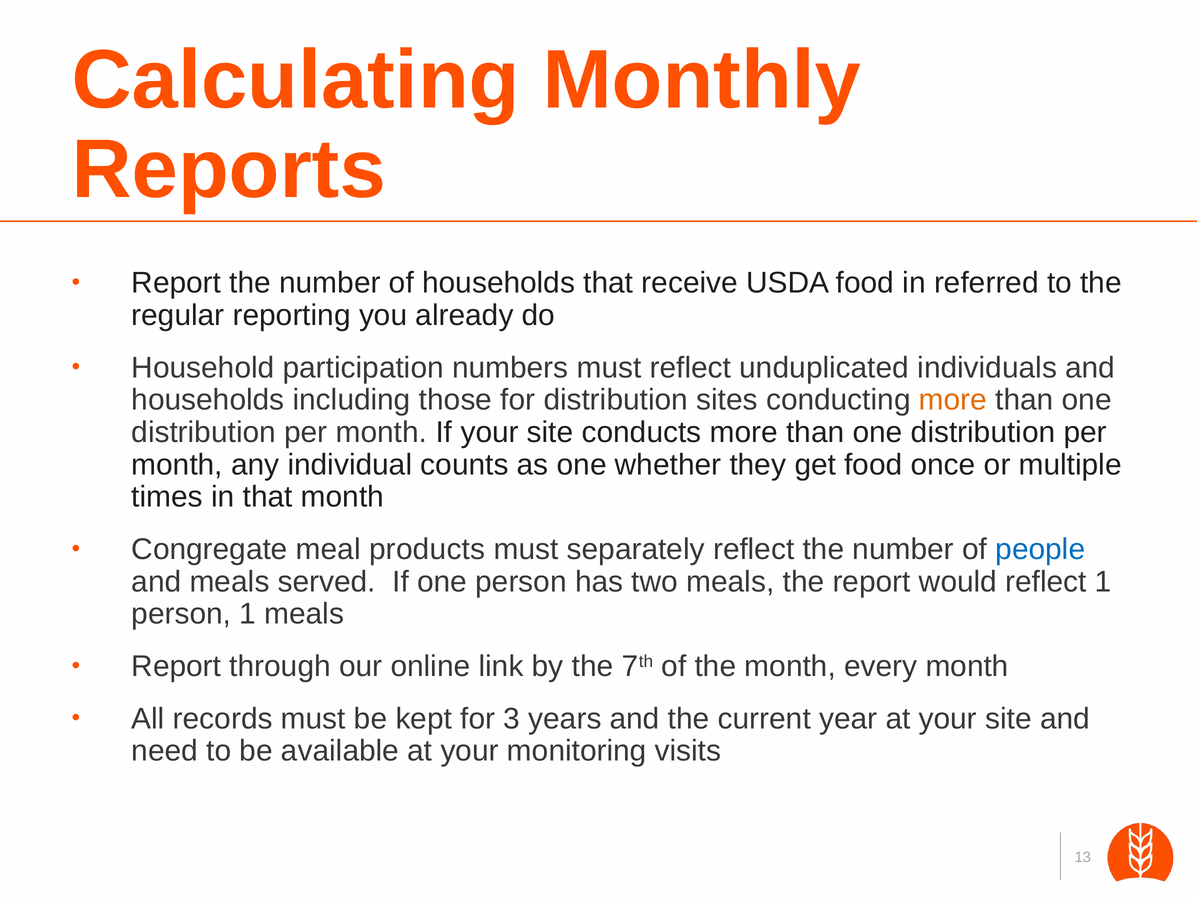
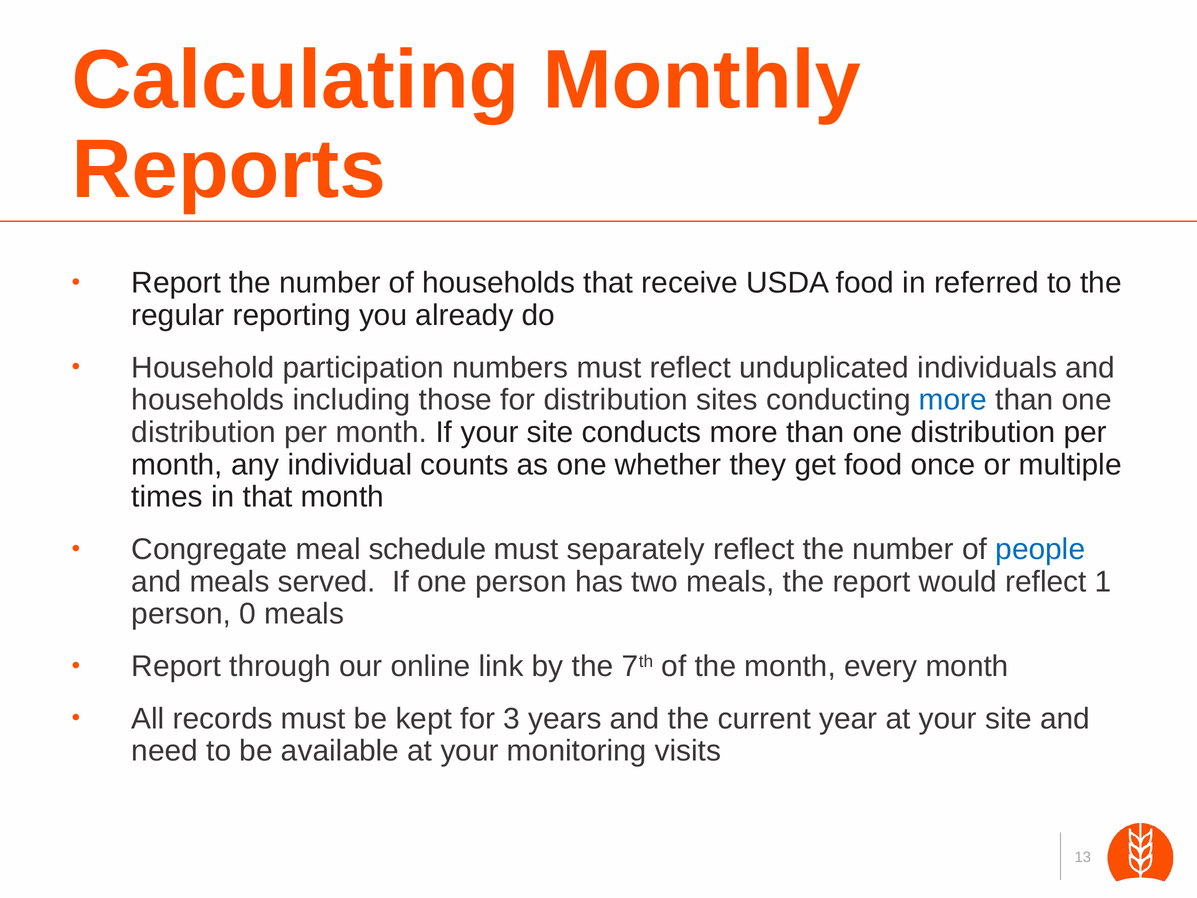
more at (953, 400) colour: orange -> blue
products: products -> schedule
person 1: 1 -> 0
